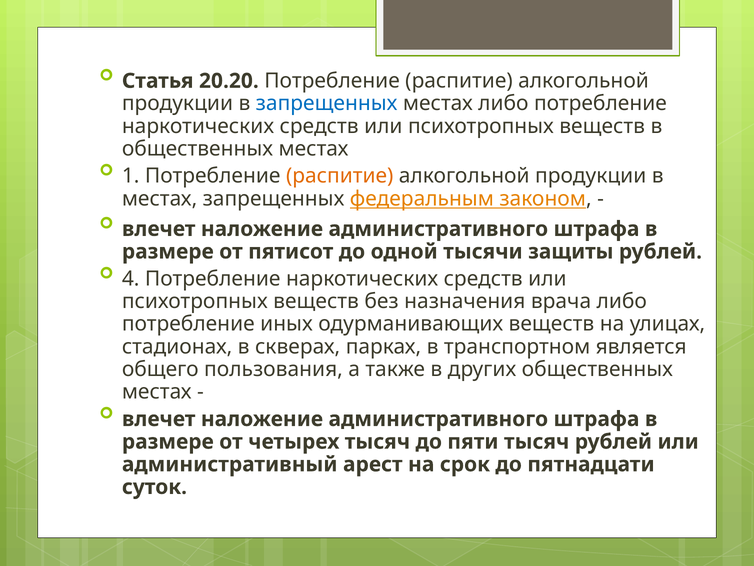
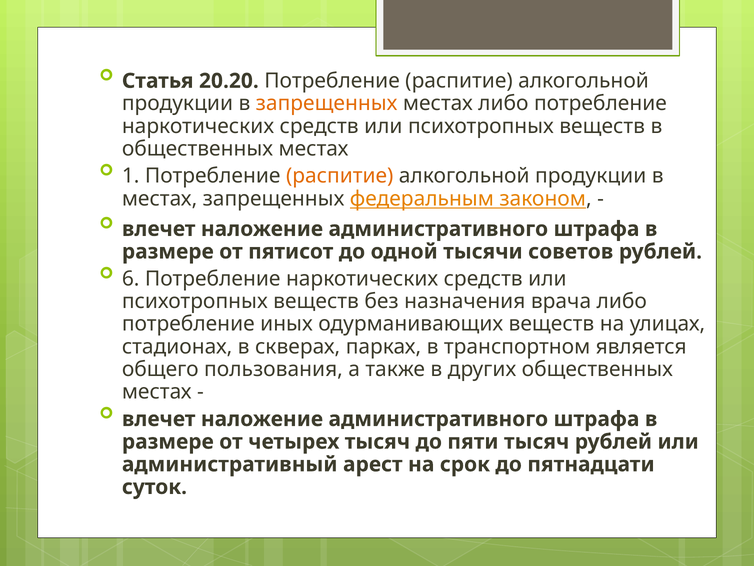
запрещенных at (327, 103) colour: blue -> orange
защиты: защиты -> советов
4: 4 -> 6
